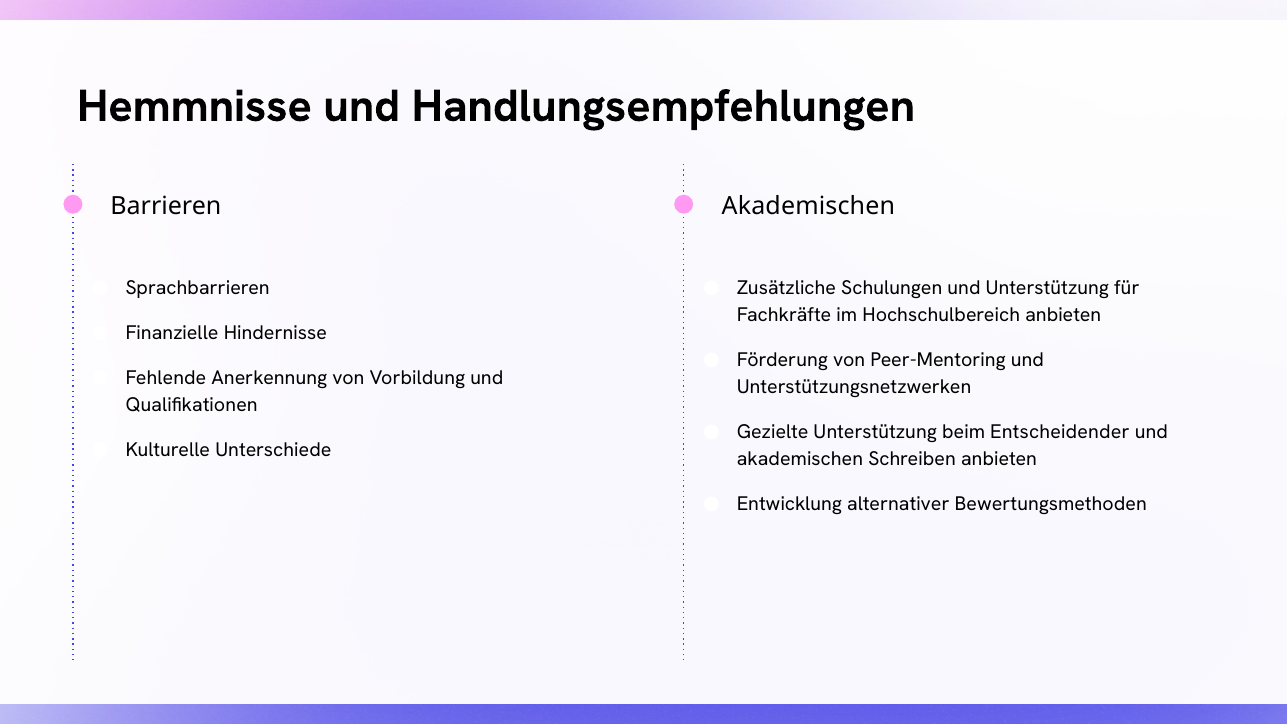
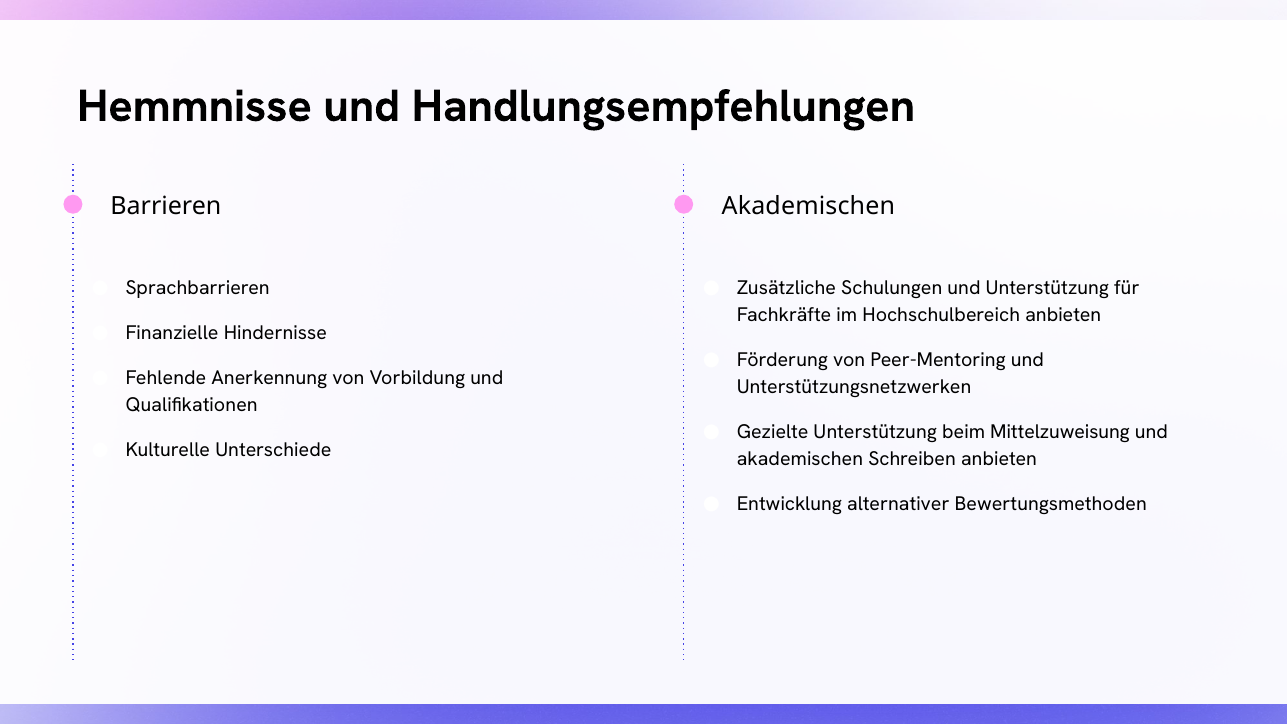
Entscheidender: Entscheidender -> Mittelzuweisung
